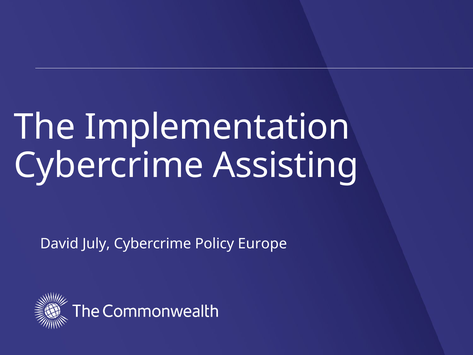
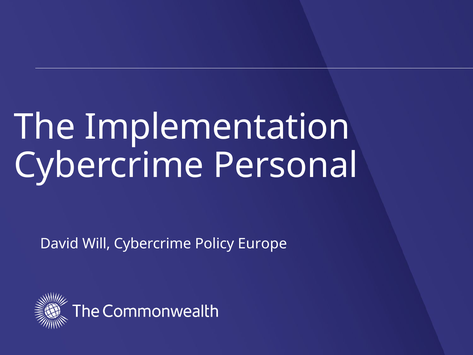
Assisting: Assisting -> Personal
July: July -> Will
